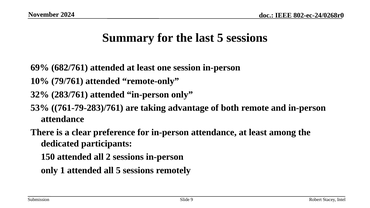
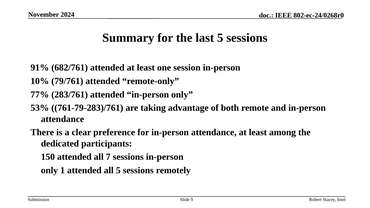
69%: 69% -> 91%
32%: 32% -> 77%
2: 2 -> 7
